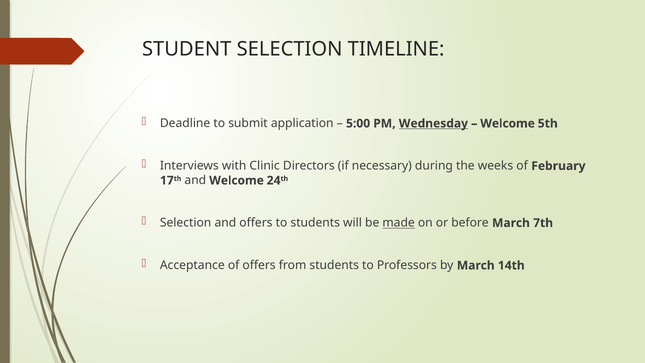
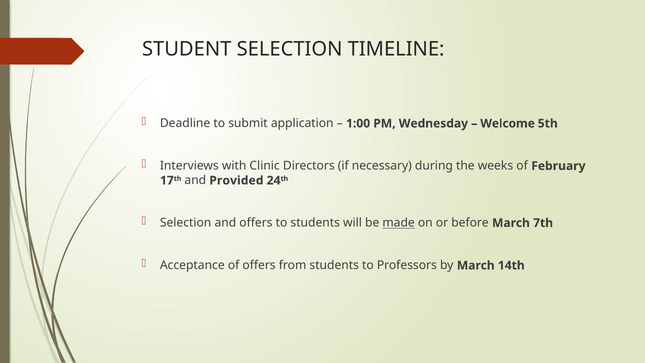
5:00: 5:00 -> 1:00
Wednesday underline: present -> none
and Welcome: Welcome -> Provided
